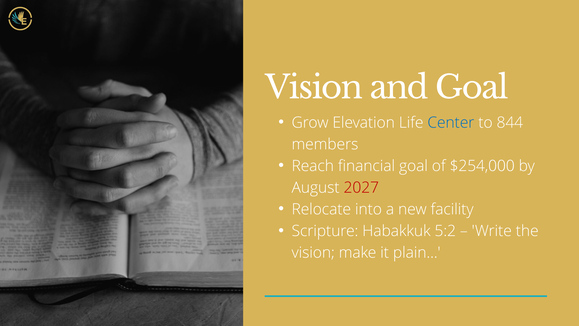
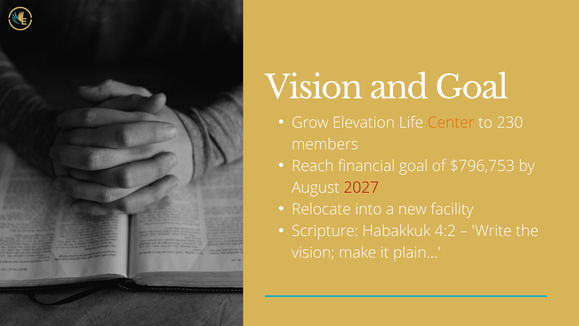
Center colour: blue -> orange
844: 844 -> 230
$254,000: $254,000 -> $796,753
5:2: 5:2 -> 4:2
